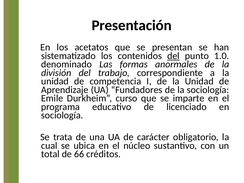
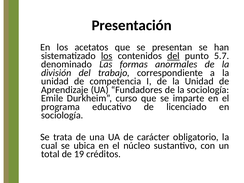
los at (107, 56) underline: none -> present
1.0: 1.0 -> 5.7
66: 66 -> 19
